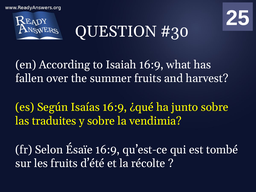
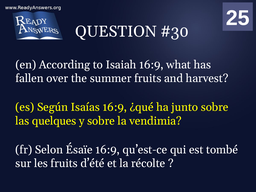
traduites: traduites -> quelques
